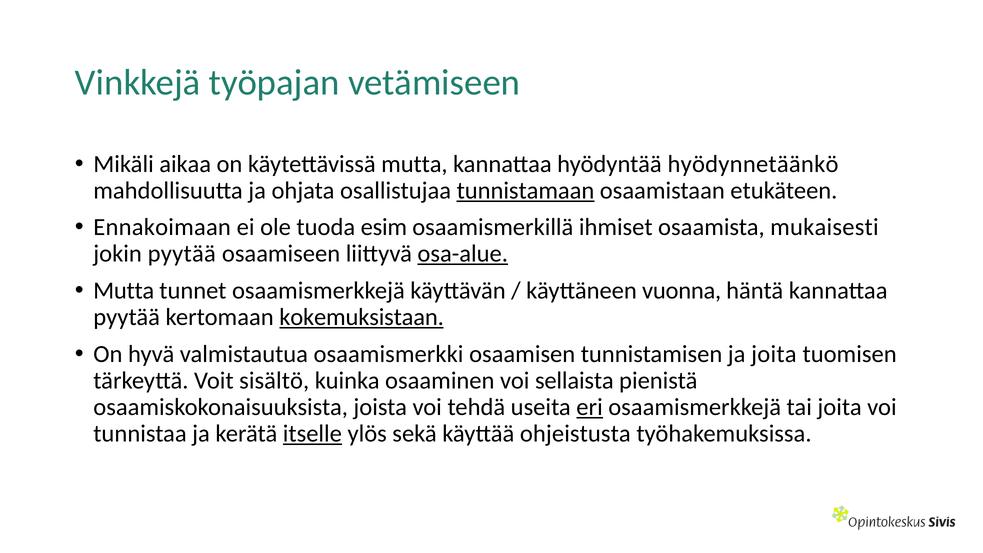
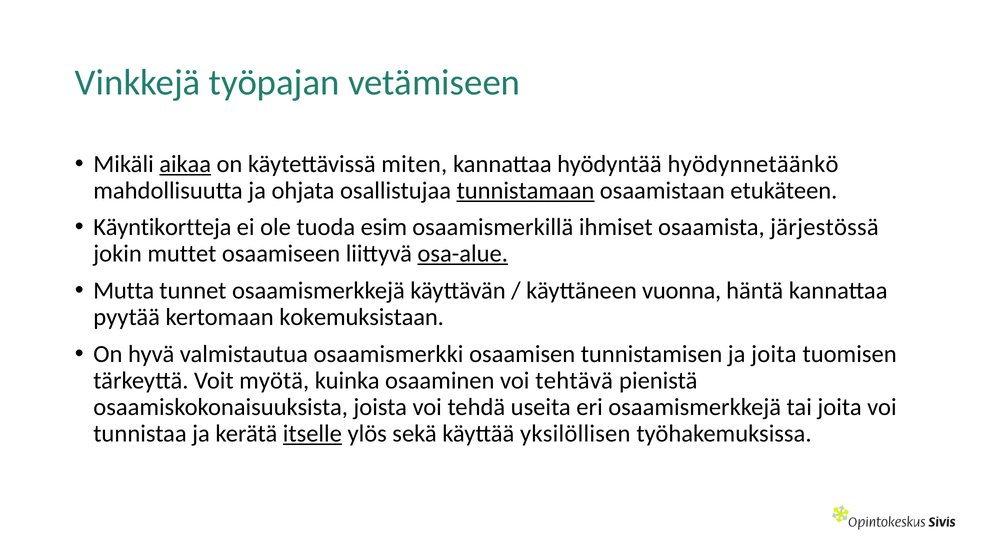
aikaa underline: none -> present
käytettävissä mutta: mutta -> miten
Ennakoimaan: Ennakoimaan -> Käyntikortteja
mukaisesti: mukaisesti -> järjestössä
jokin pyytää: pyytää -> muttet
kokemuksistaan underline: present -> none
sisältö: sisältö -> myötä
sellaista: sellaista -> tehtävä
eri underline: present -> none
ohjeistusta: ohjeistusta -> yksilöllisen
